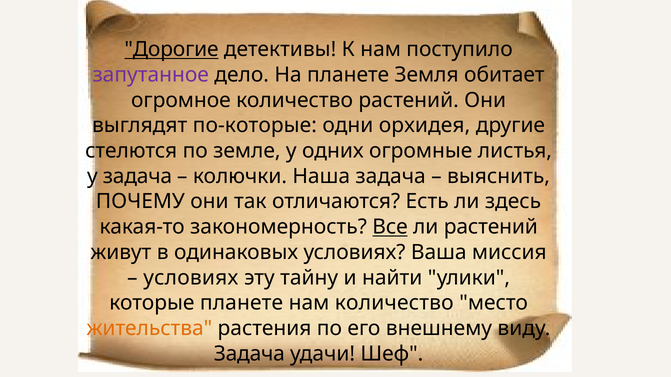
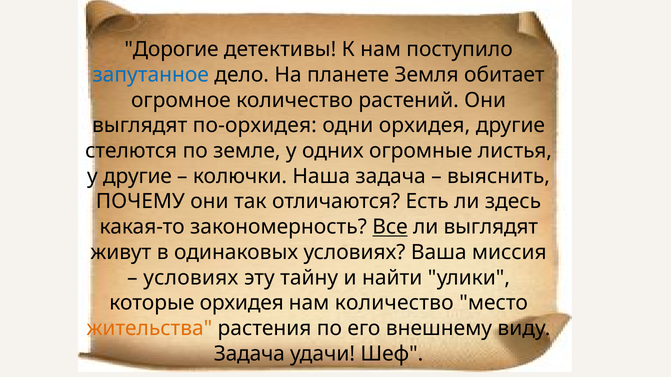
Дорогие underline: present -> none
запутанное colour: purple -> blue
по-которые: по-которые -> по-орхидея
у задача: задача -> другие
ли растений: растений -> выглядят
которые планете: планете -> орхидея
